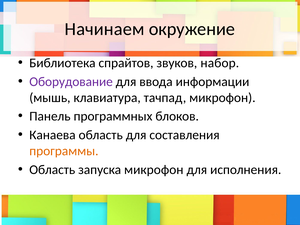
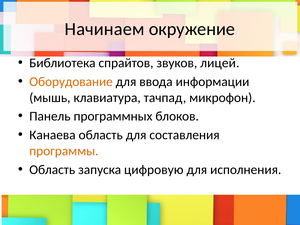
набор: набор -> лицей
Оборудование colour: purple -> orange
запуска микрофон: микрофон -> цифровую
